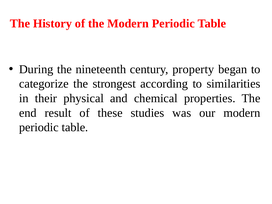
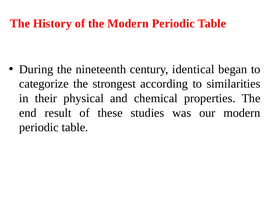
property: property -> identical
